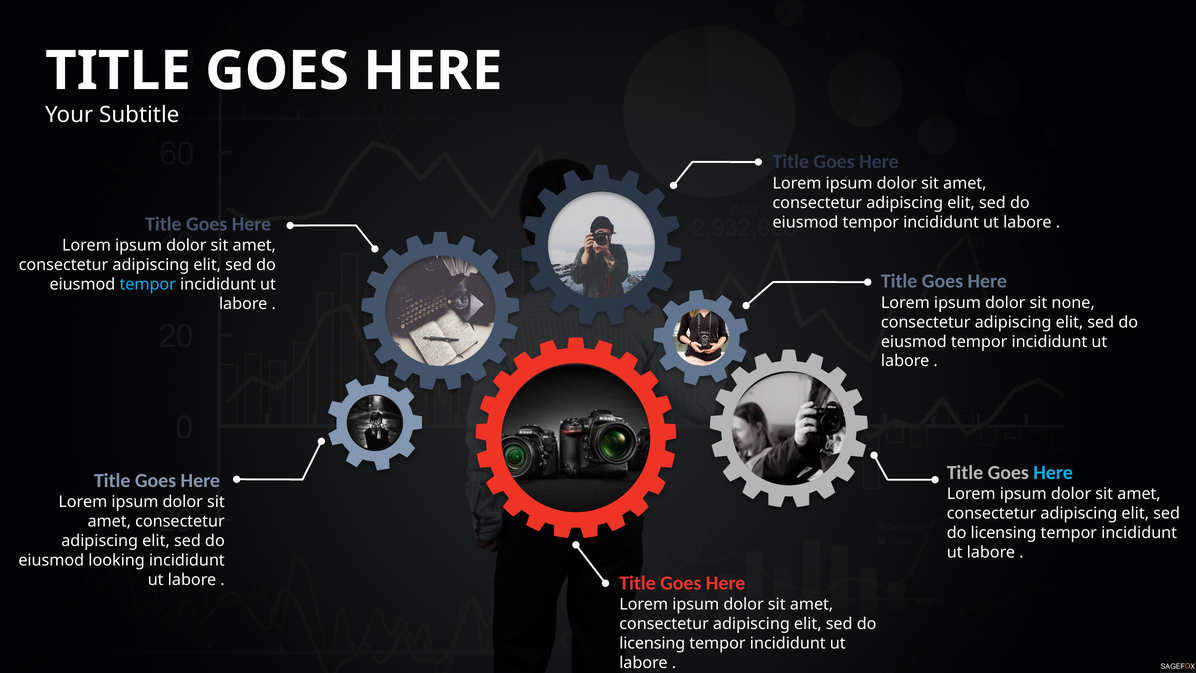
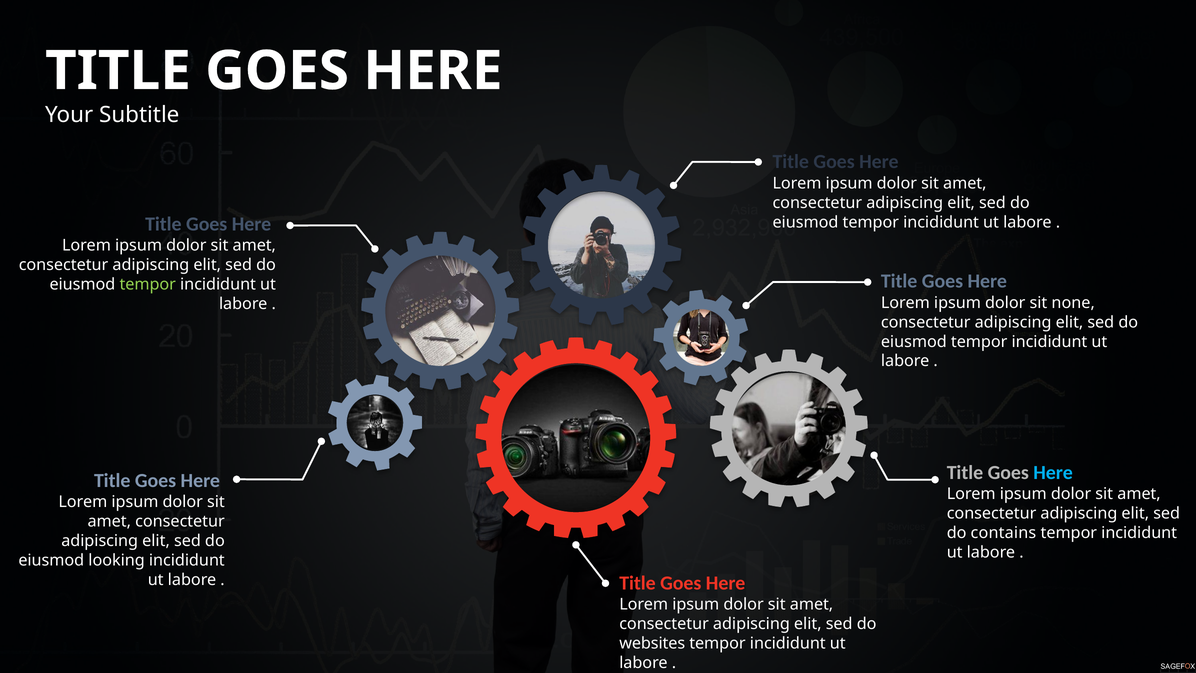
tempor at (148, 284) colour: light blue -> light green
licensing at (1004, 533): licensing -> contains
licensing at (652, 643): licensing -> websites
